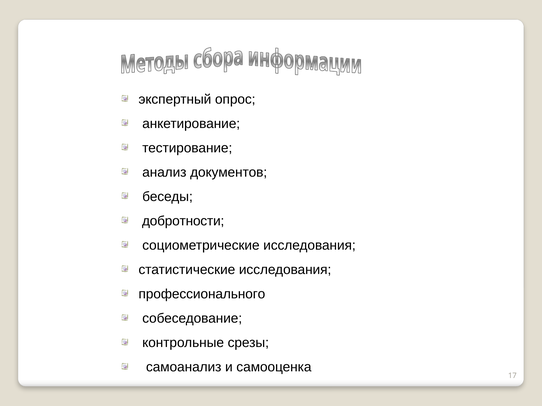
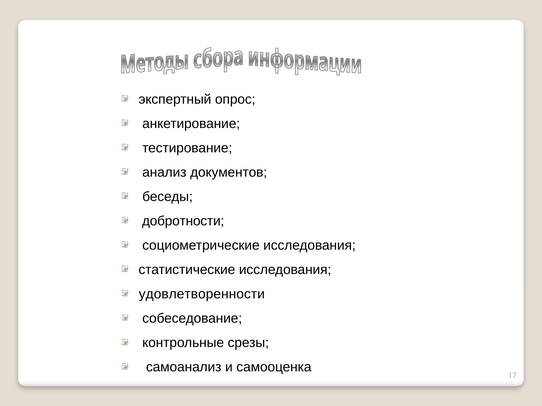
профессионального: профессионального -> удовлетворенности
